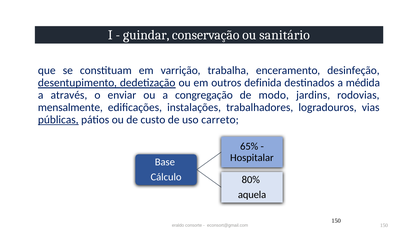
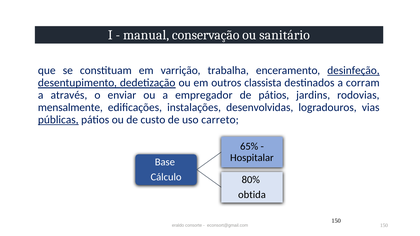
guindar: guindar -> manual
desinfeção underline: none -> present
definida: definida -> classista
médida: médida -> corram
congregação: congregação -> empregador
de modo: modo -> pátios
trabalhadores: trabalhadores -> desenvolvidas
aquela: aquela -> obtida
